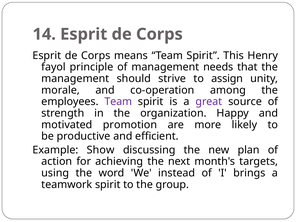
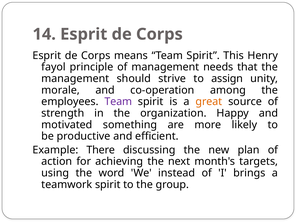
great colour: purple -> orange
promotion: promotion -> something
Show: Show -> There
